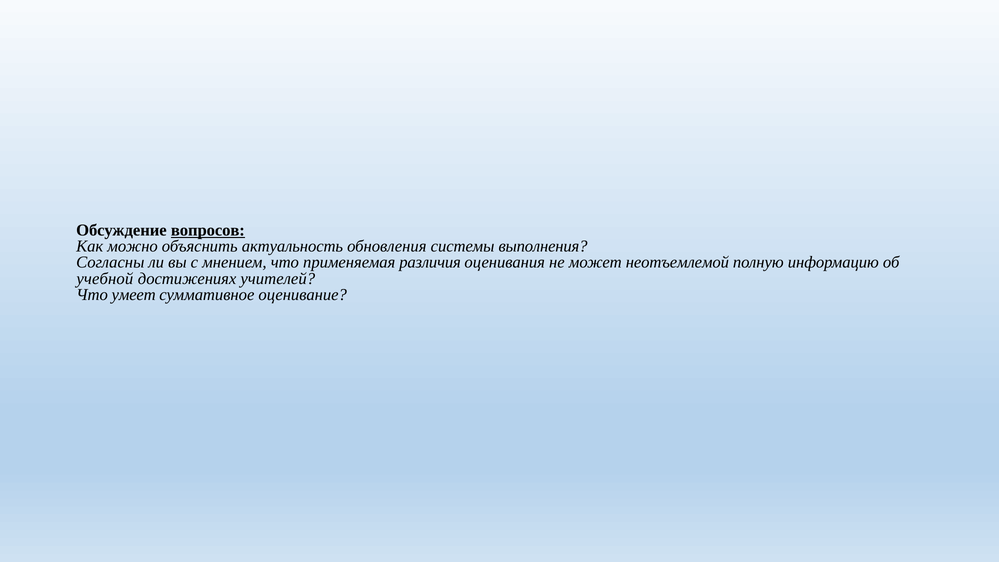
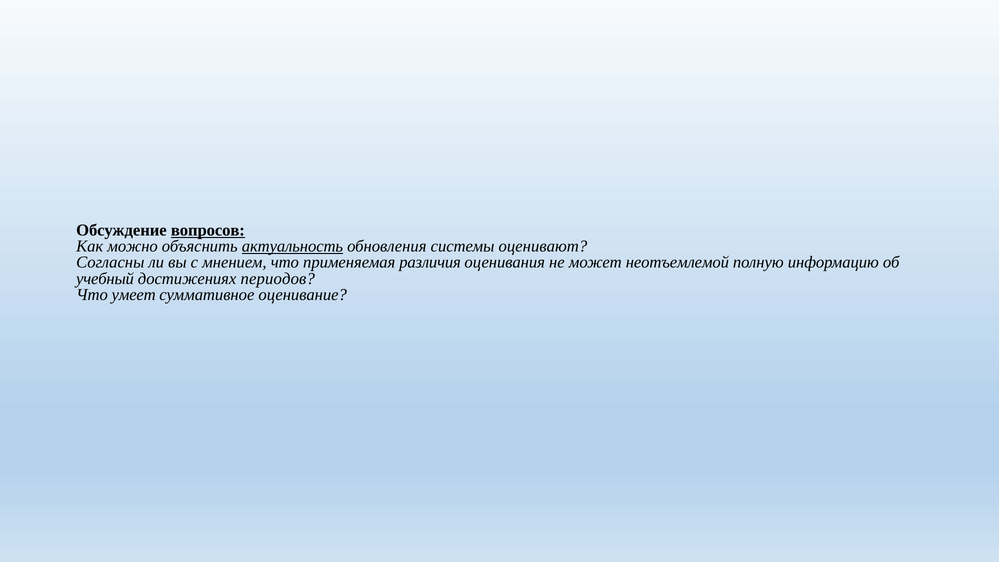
актуальность underline: none -> present
выполнения: выполнения -> оценивают
учебной: учебной -> учебный
учителей: учителей -> периодов
